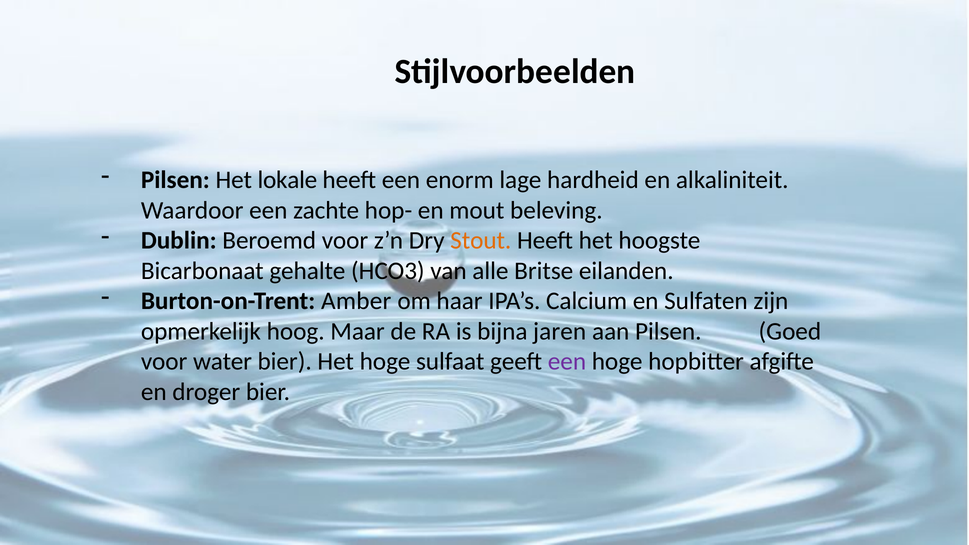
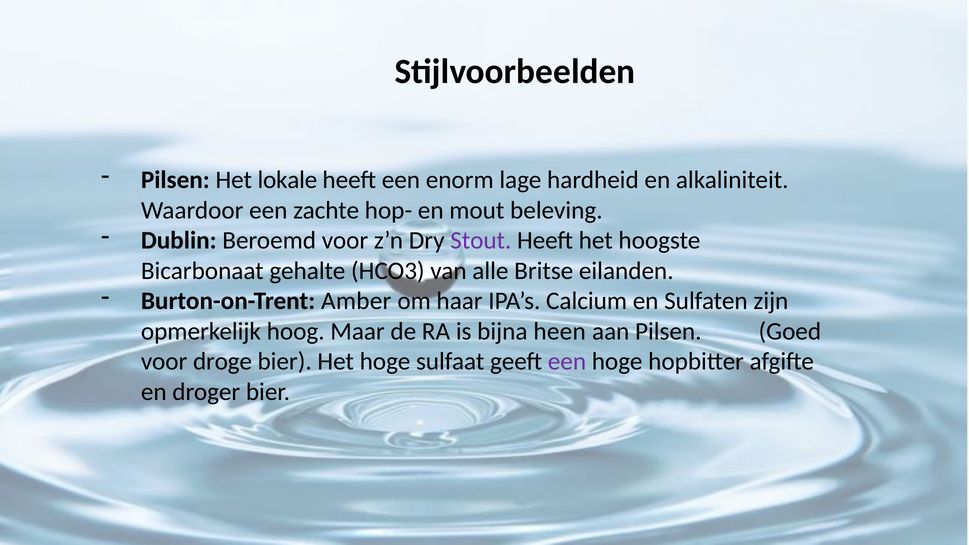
Stout colour: orange -> purple
jaren: jaren -> heen
water: water -> droge
